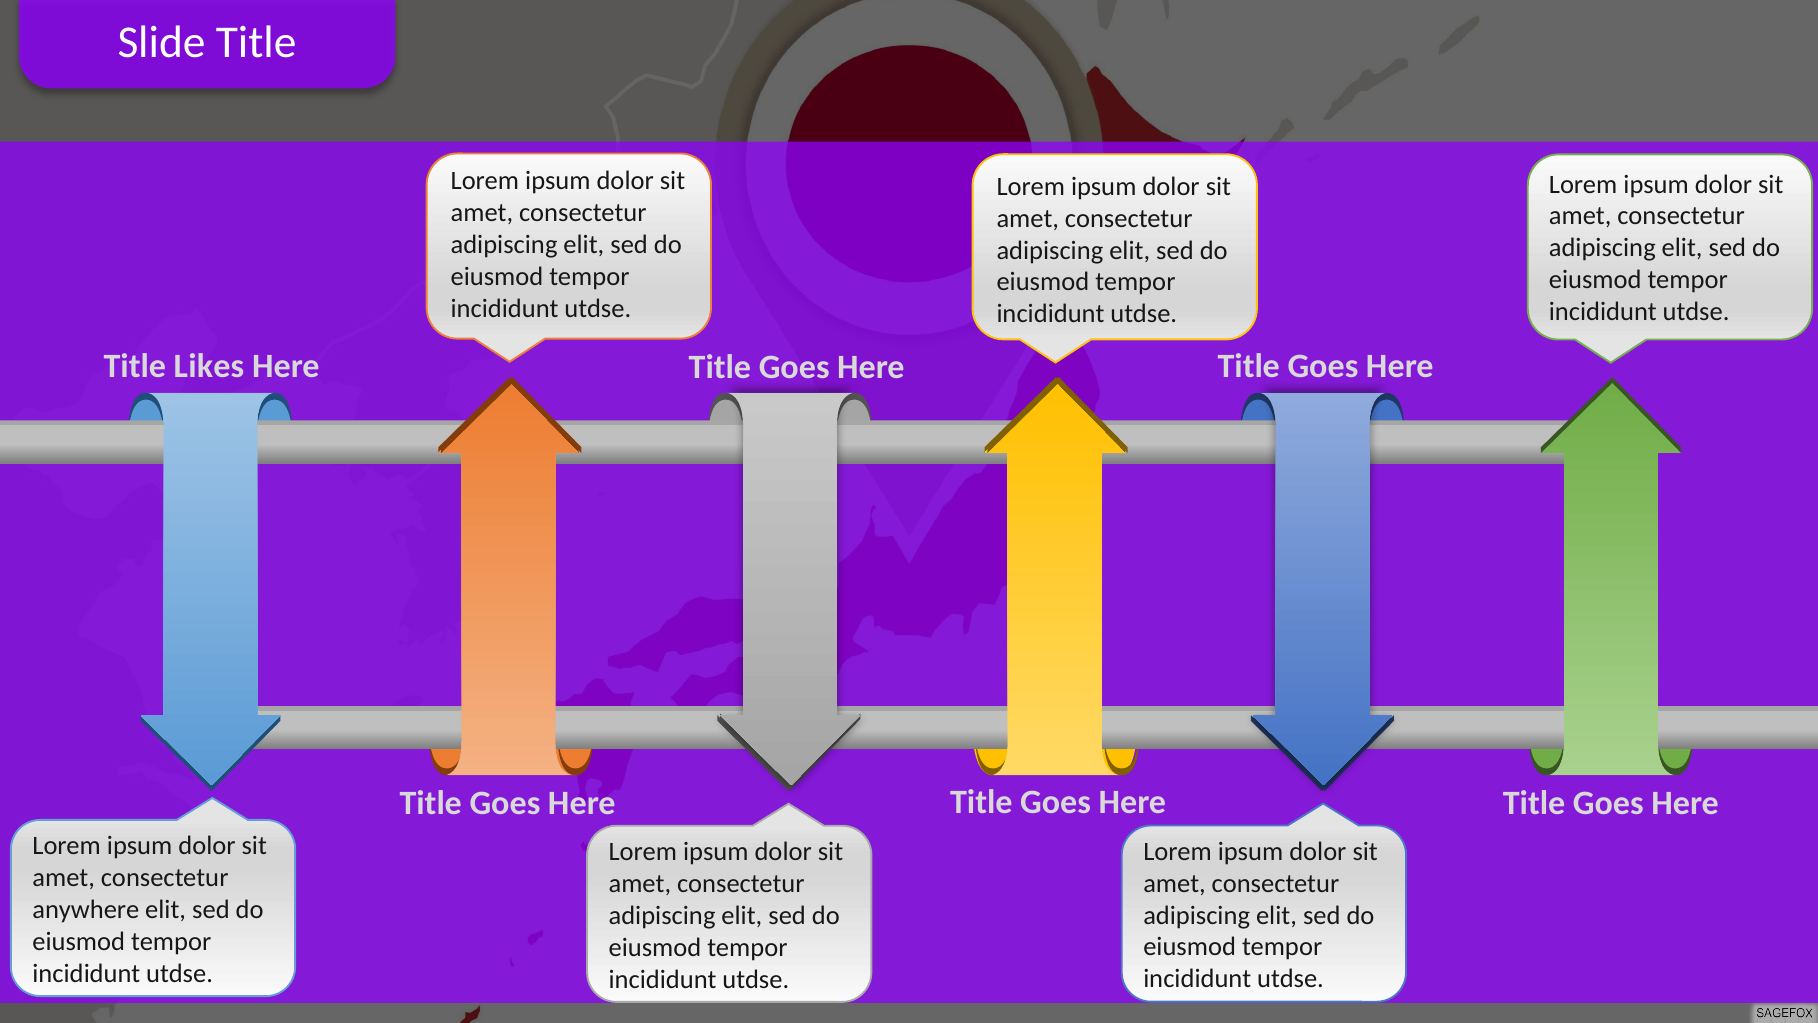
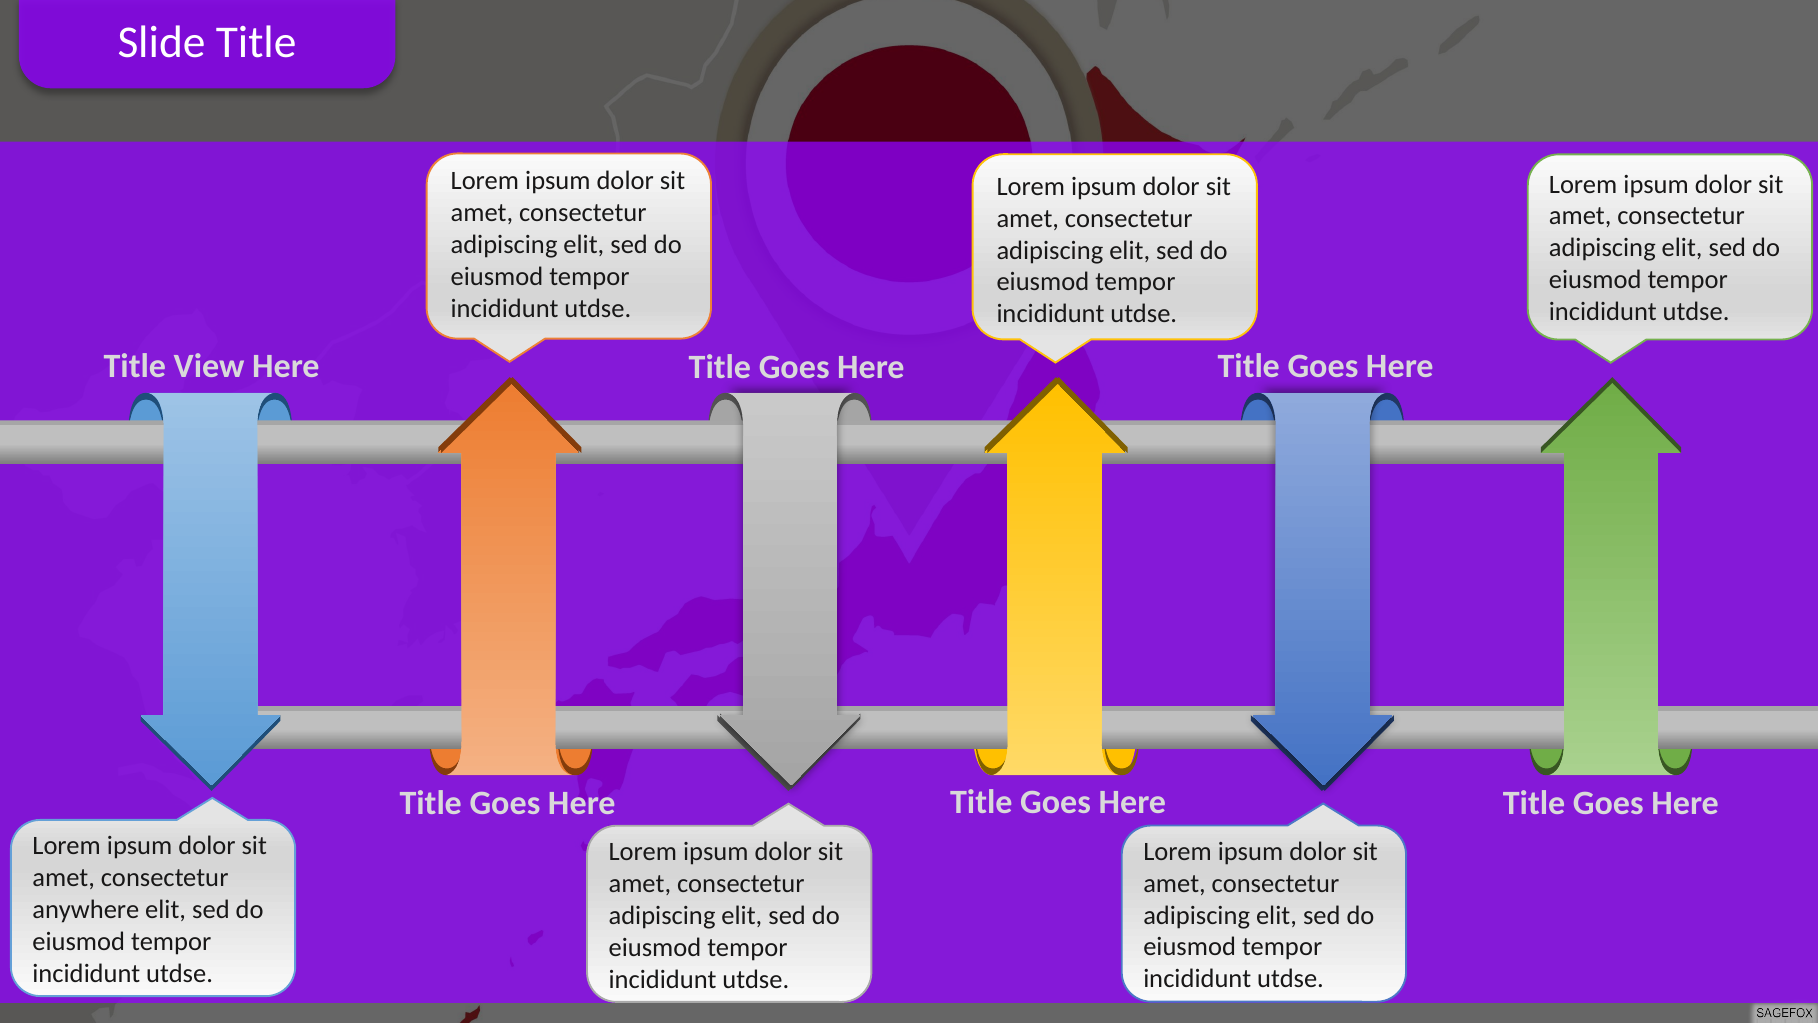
Likes: Likes -> View
